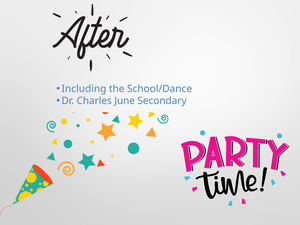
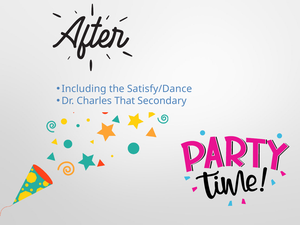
School/Dance: School/Dance -> Satisfy/Dance
June: June -> That
